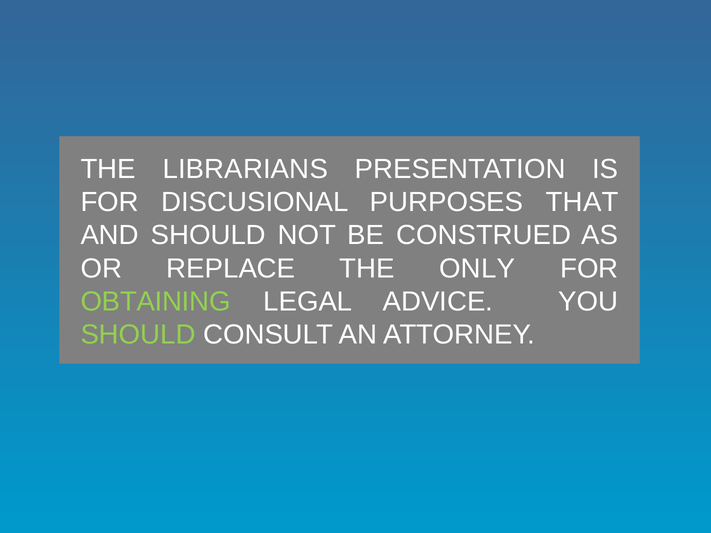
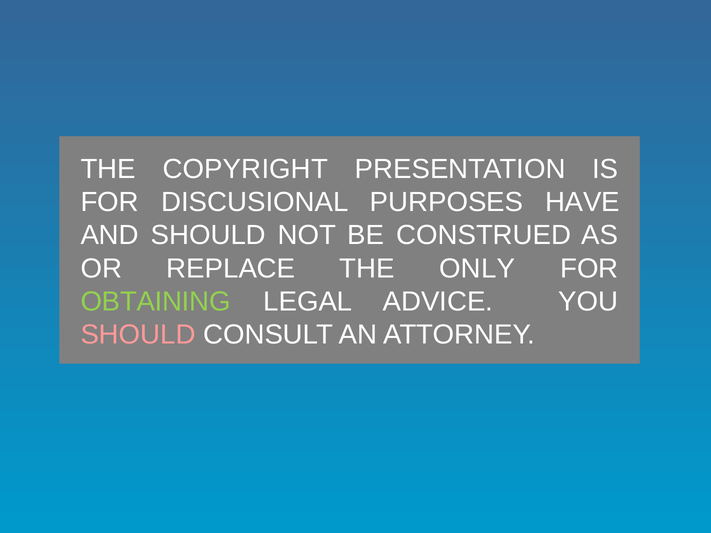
LIBRARIANS: LIBRARIANS -> COPYRIGHT
THAT: THAT -> HAVE
SHOULD at (138, 335) colour: light green -> pink
